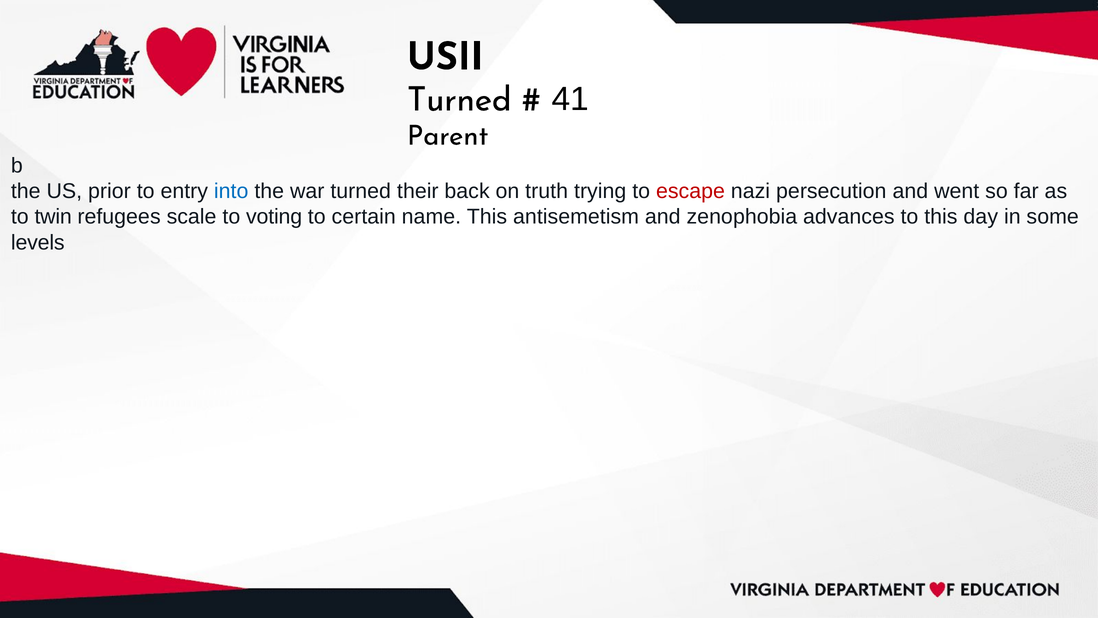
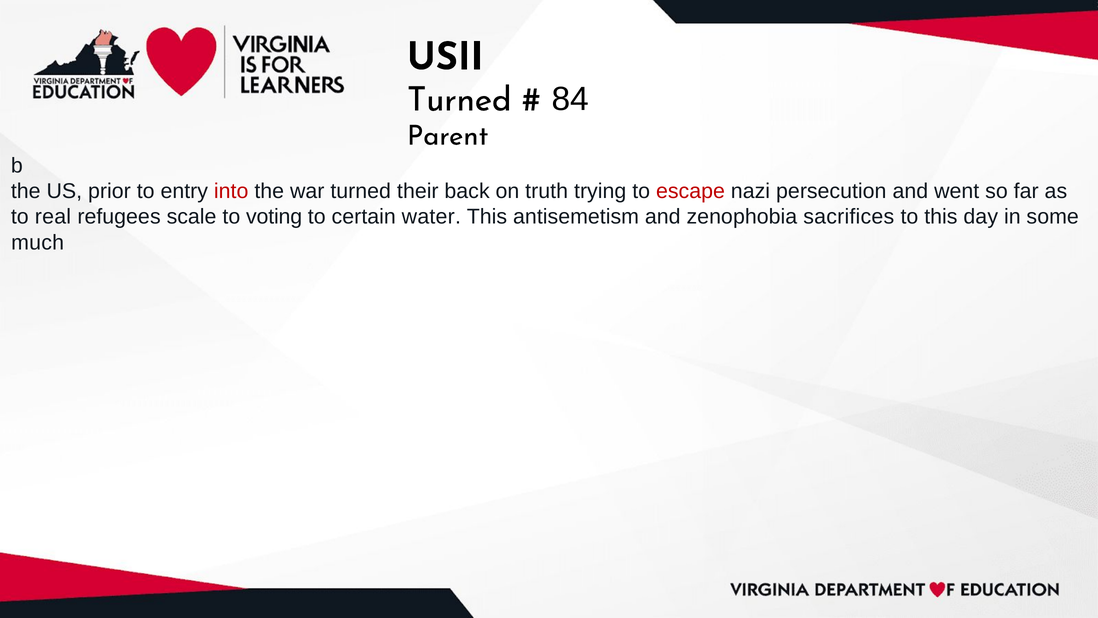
41: 41 -> 84
into colour: blue -> red
twin: twin -> real
name: name -> water
advances: advances -> sacrifices
levels: levels -> much
